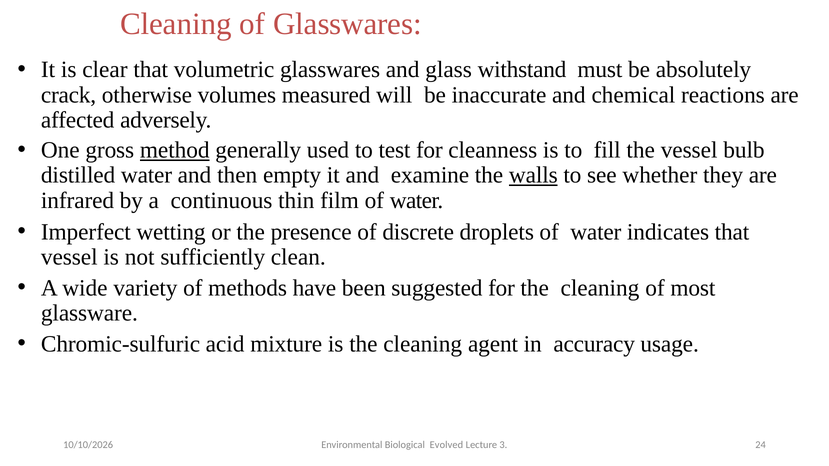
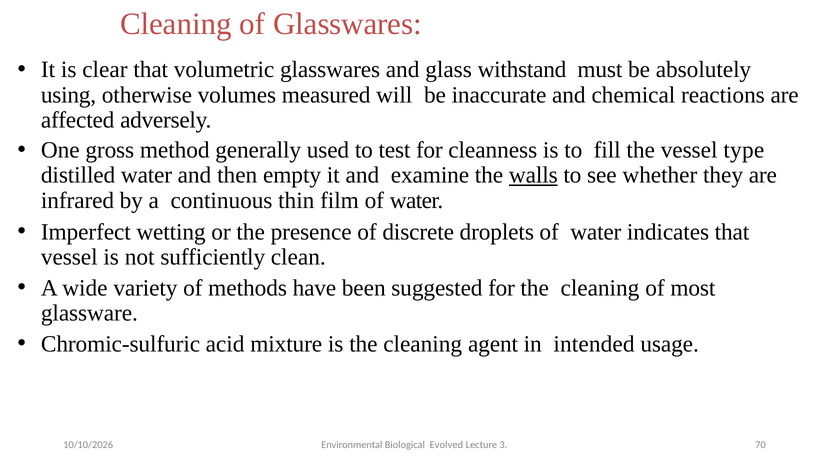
crack: crack -> using
method underline: present -> none
bulb: bulb -> type
accuracy: accuracy -> intended
24: 24 -> 70
